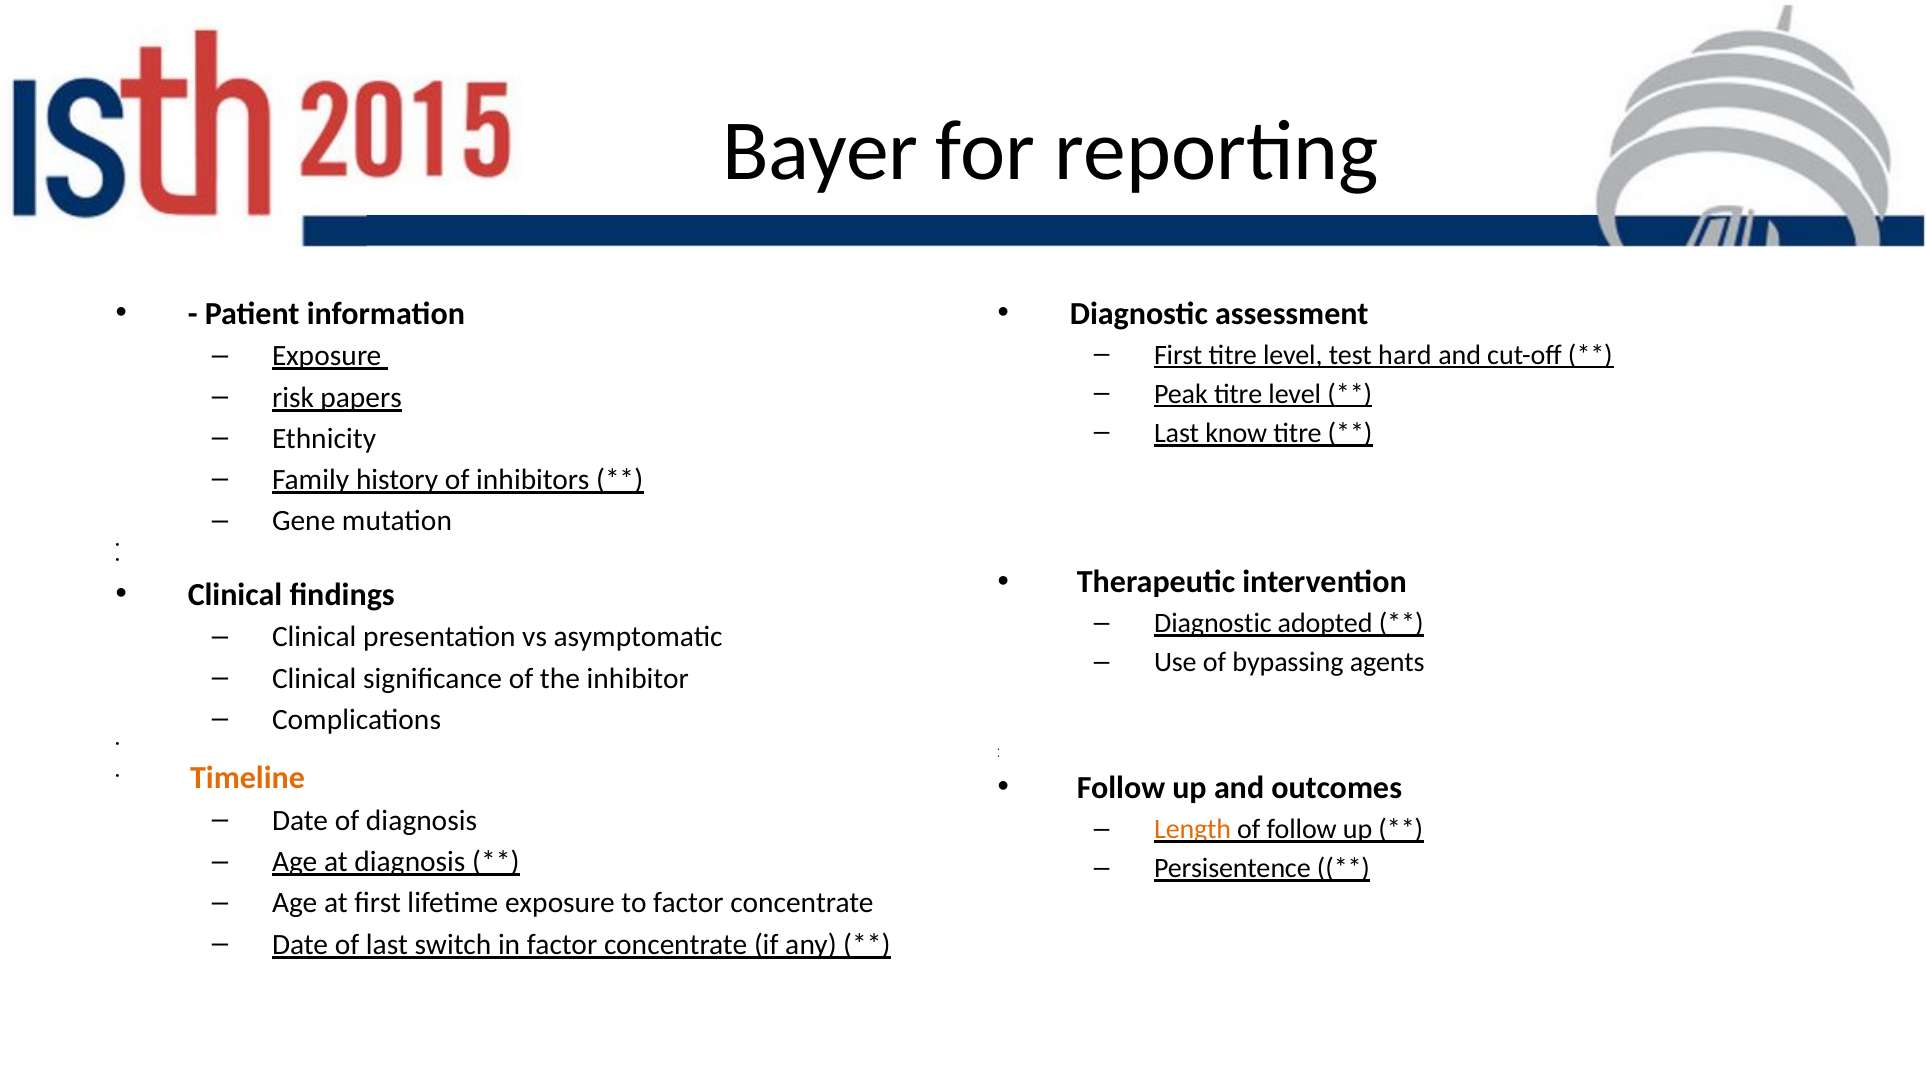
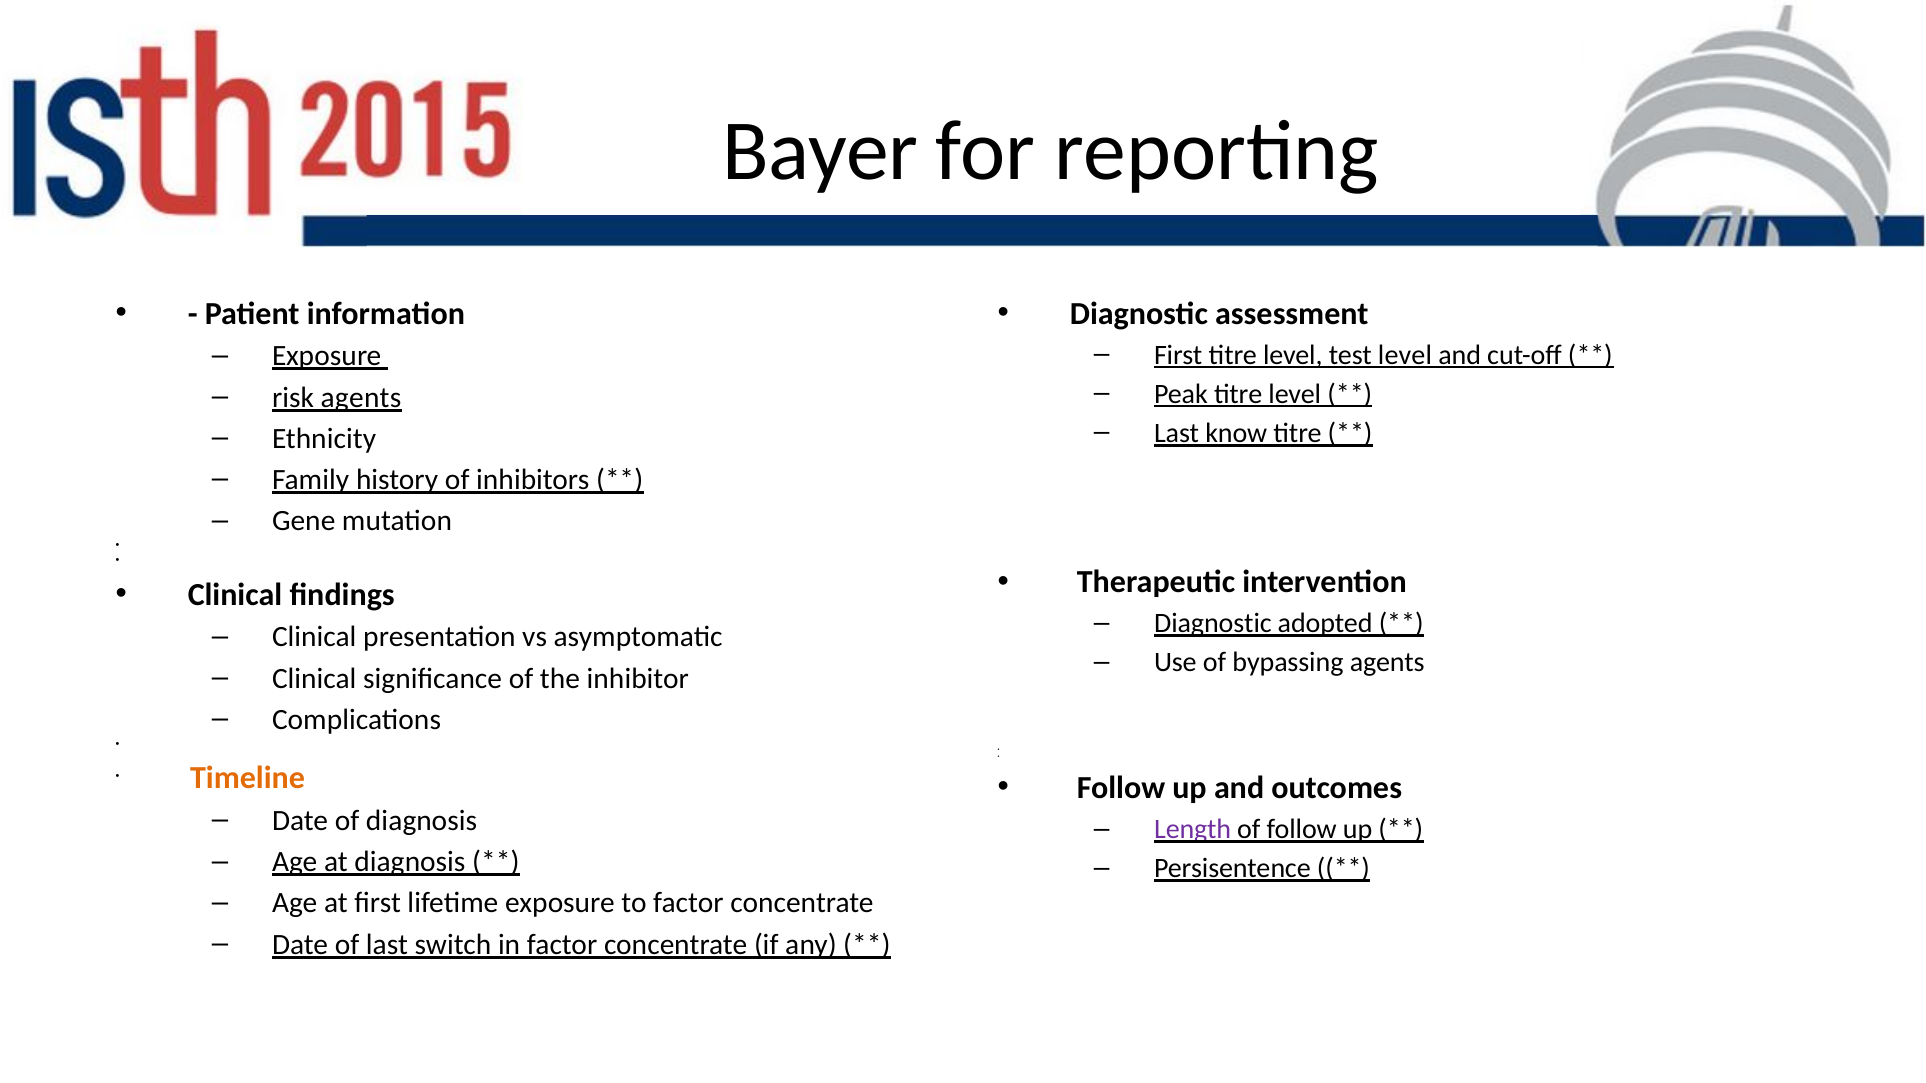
test hard: hard -> level
risk papers: papers -> agents
Length colour: orange -> purple
